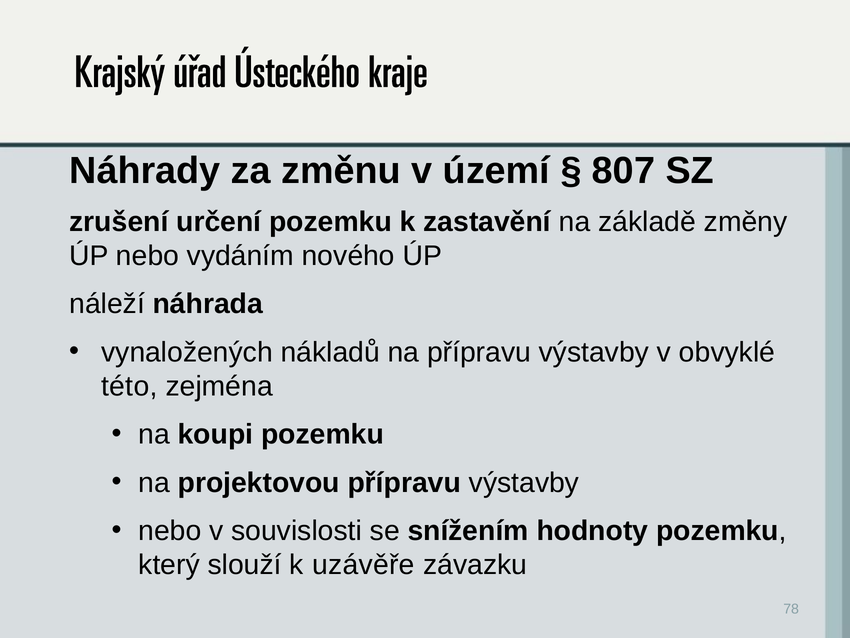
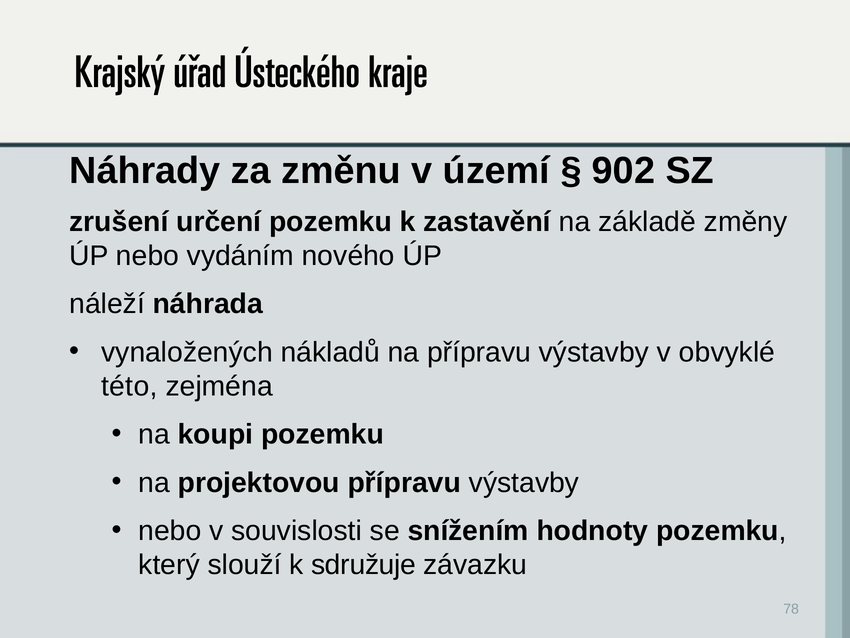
807: 807 -> 902
uzávěře: uzávěře -> sdružuje
